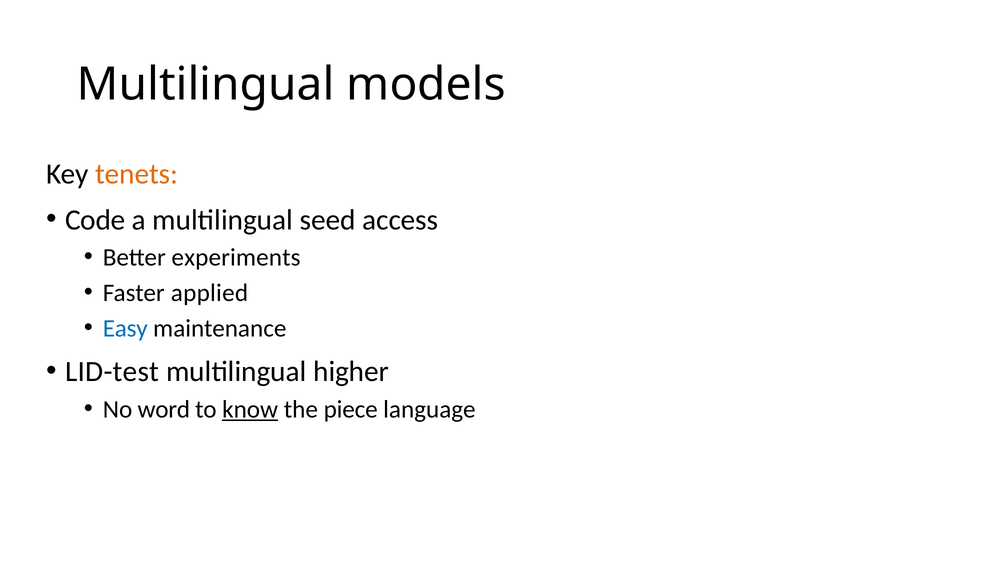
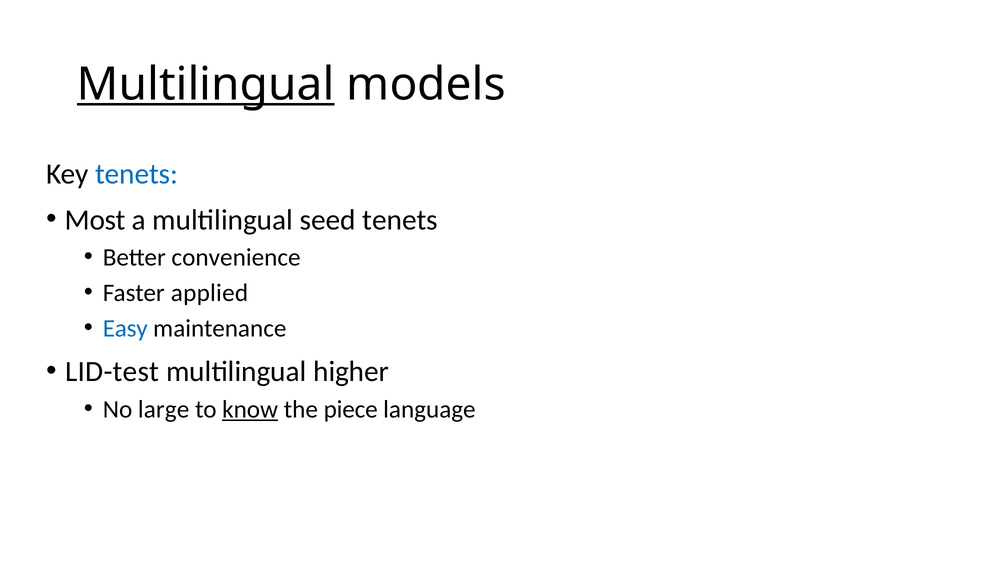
Multilingual at (206, 85) underline: none -> present
tenets at (137, 174) colour: orange -> blue
Code: Code -> Most
seed access: access -> tenets
experiments: experiments -> convenience
word: word -> large
